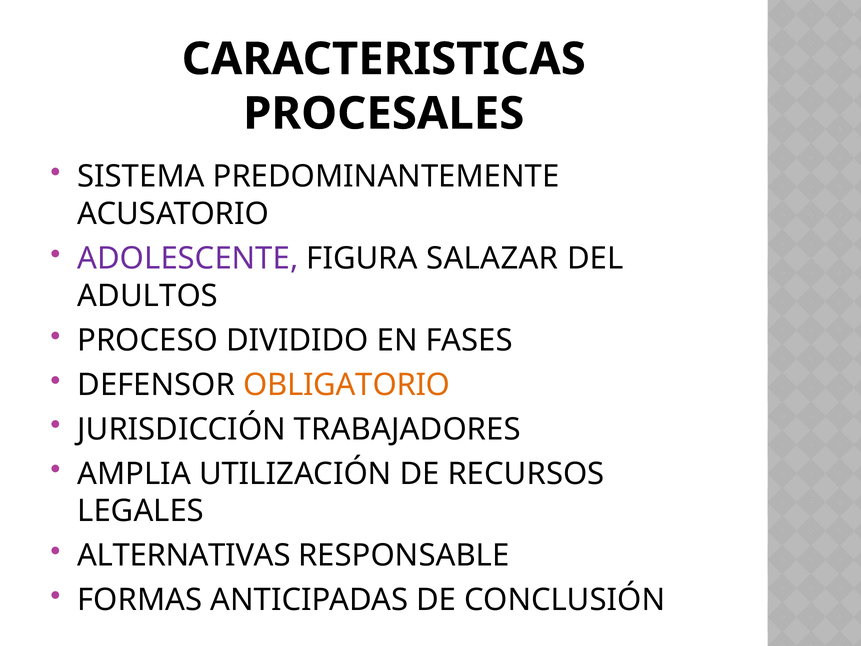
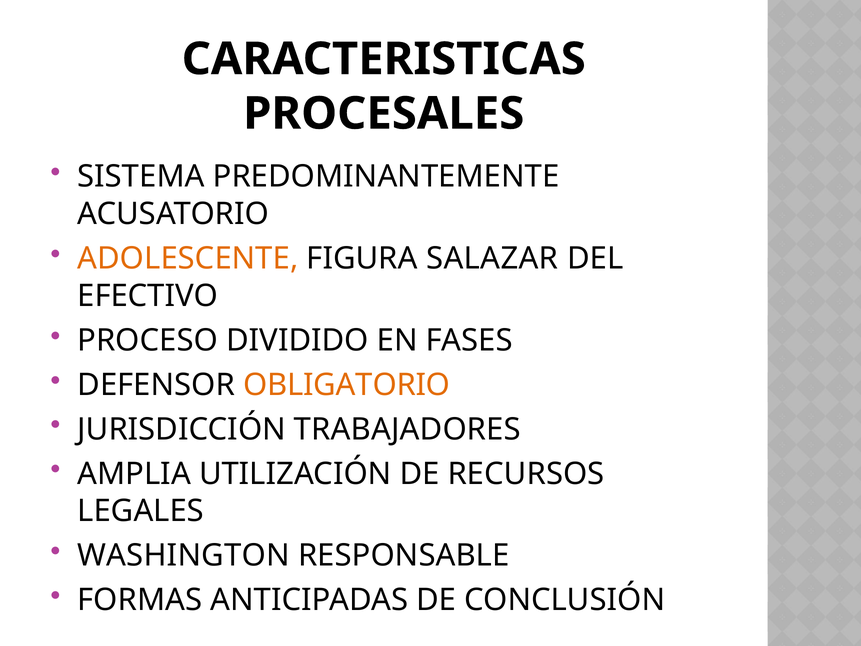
ADOLESCENTE colour: purple -> orange
ADULTOS: ADULTOS -> EFECTIVO
ALTERNATIVAS: ALTERNATIVAS -> WASHINGTON
